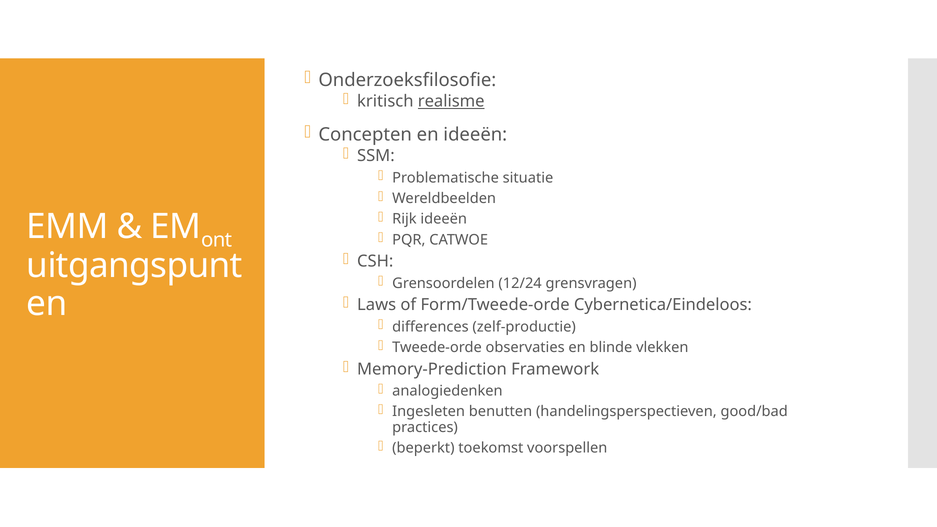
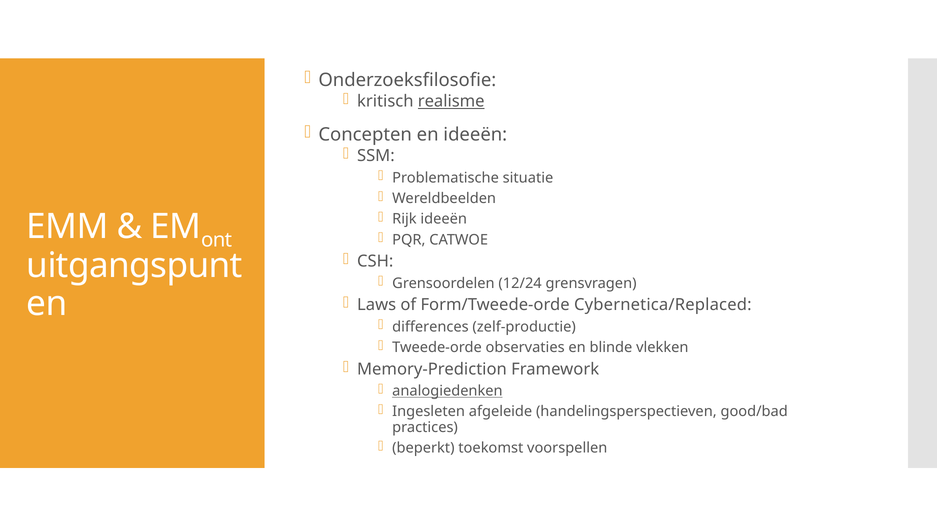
Cybernetica/Eindeloos: Cybernetica/Eindeloos -> Cybernetica/Replaced
analogiedenken underline: none -> present
benutten: benutten -> afgeleide
